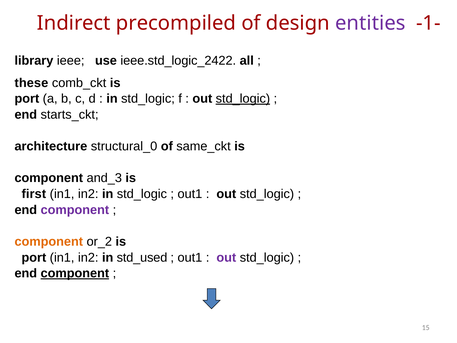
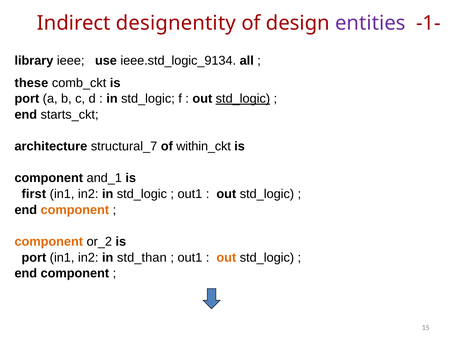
precompiled: precompiled -> designentity
ieee.std_logic_2422: ieee.std_logic_2422 -> ieee.std_logic_9134
structural_0: structural_0 -> structural_7
same_ckt: same_ckt -> within_ckt
and_3: and_3 -> and_1
component at (75, 210) colour: purple -> orange
std_used: std_used -> std_than
out at (226, 257) colour: purple -> orange
component at (75, 273) underline: present -> none
